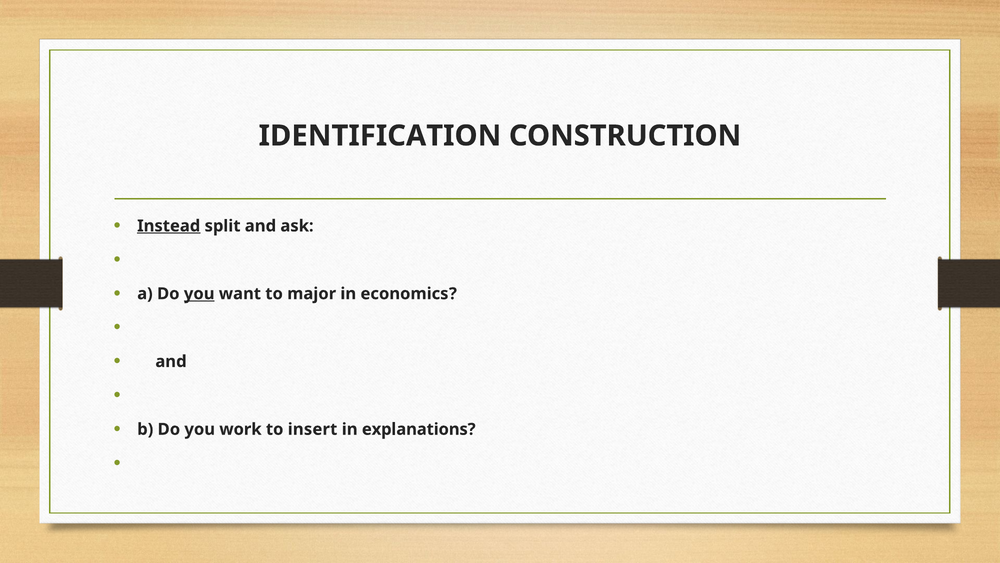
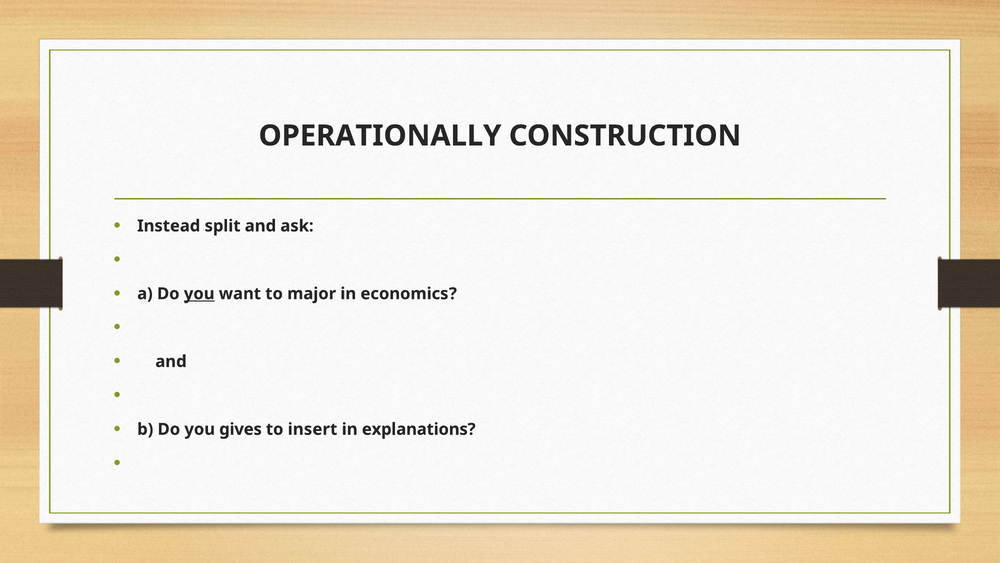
IDENTIFICATION: IDENTIFICATION -> OPERATIONALLY
Instead underline: present -> none
work: work -> gives
